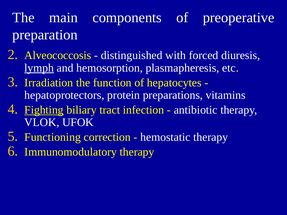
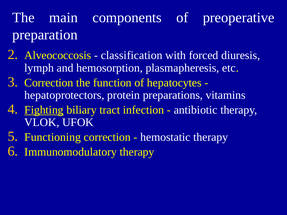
distinguished: distinguished -> classification
lymph underline: present -> none
Irradiation at (49, 83): Irradiation -> Correction
